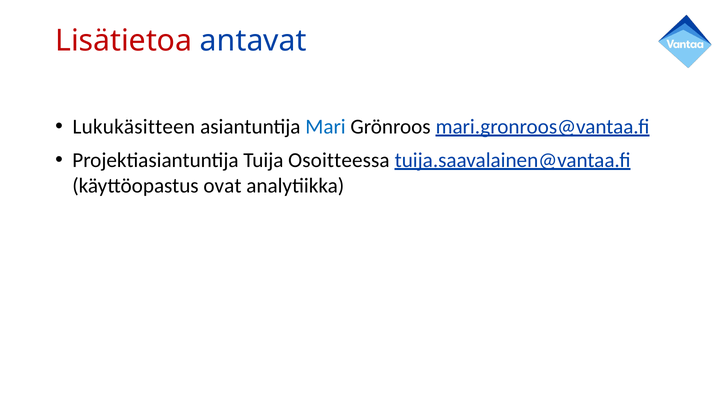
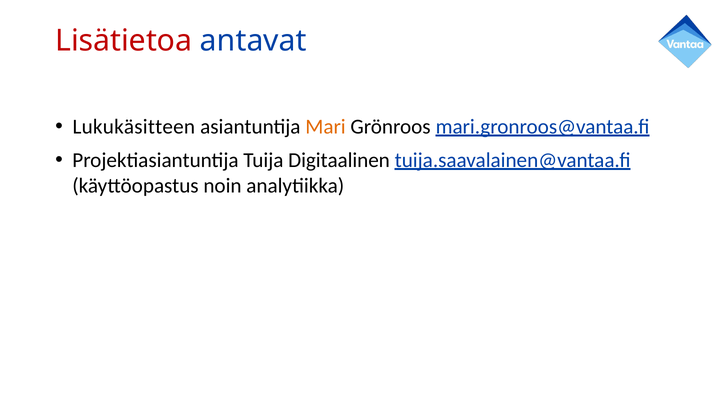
Mari colour: blue -> orange
Osoitteessa: Osoitteessa -> Digitaalinen
ovat: ovat -> noin
